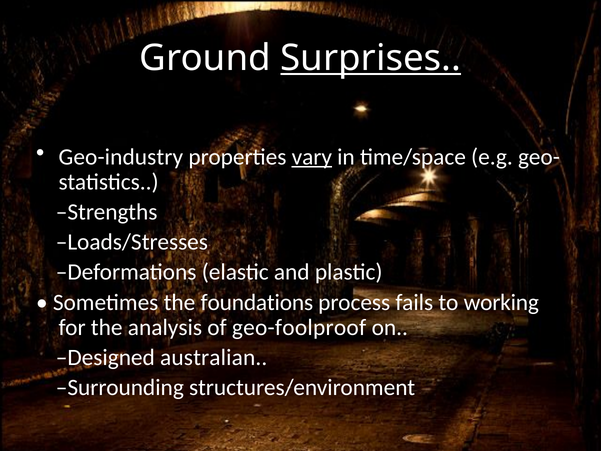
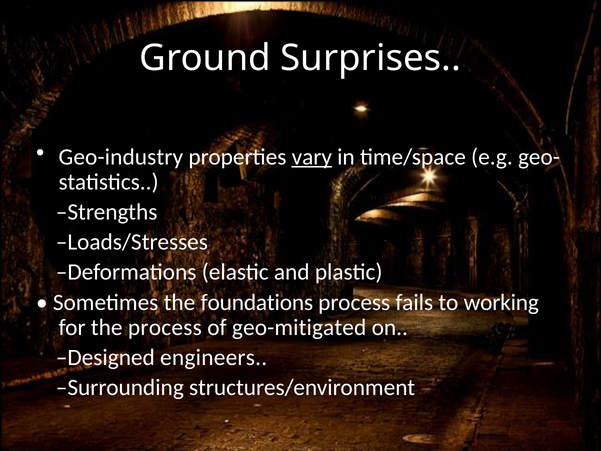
Surprises underline: present -> none
the analysis: analysis -> process
geo-foolproof: geo-foolproof -> geo-mitigated
australian: australian -> engineers
